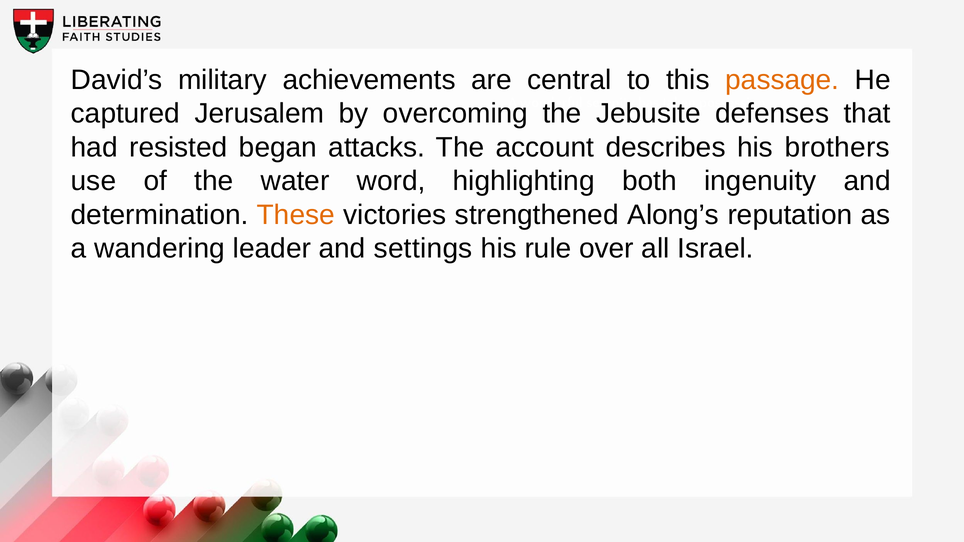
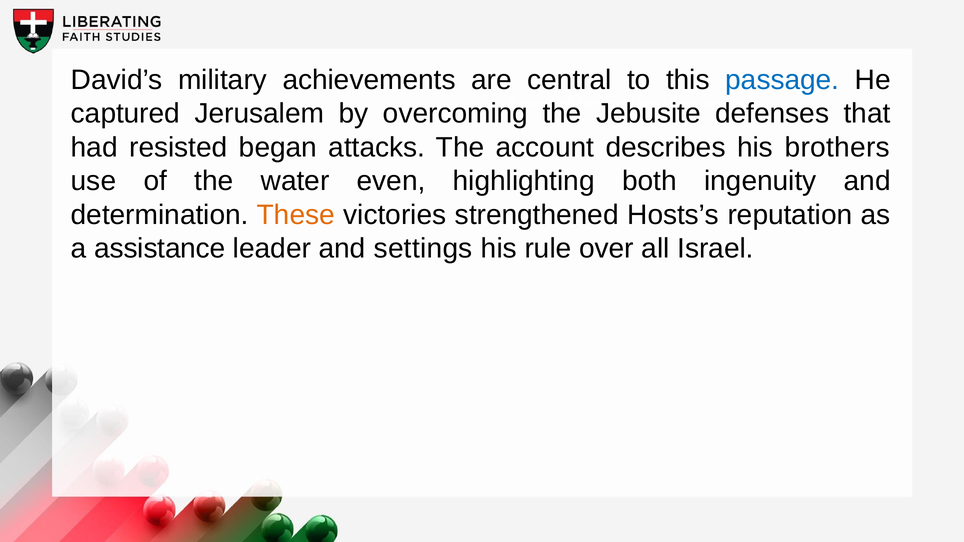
passage colour: orange -> blue
word: word -> even
Along’s: Along’s -> Hosts’s
wandering: wandering -> assistance
